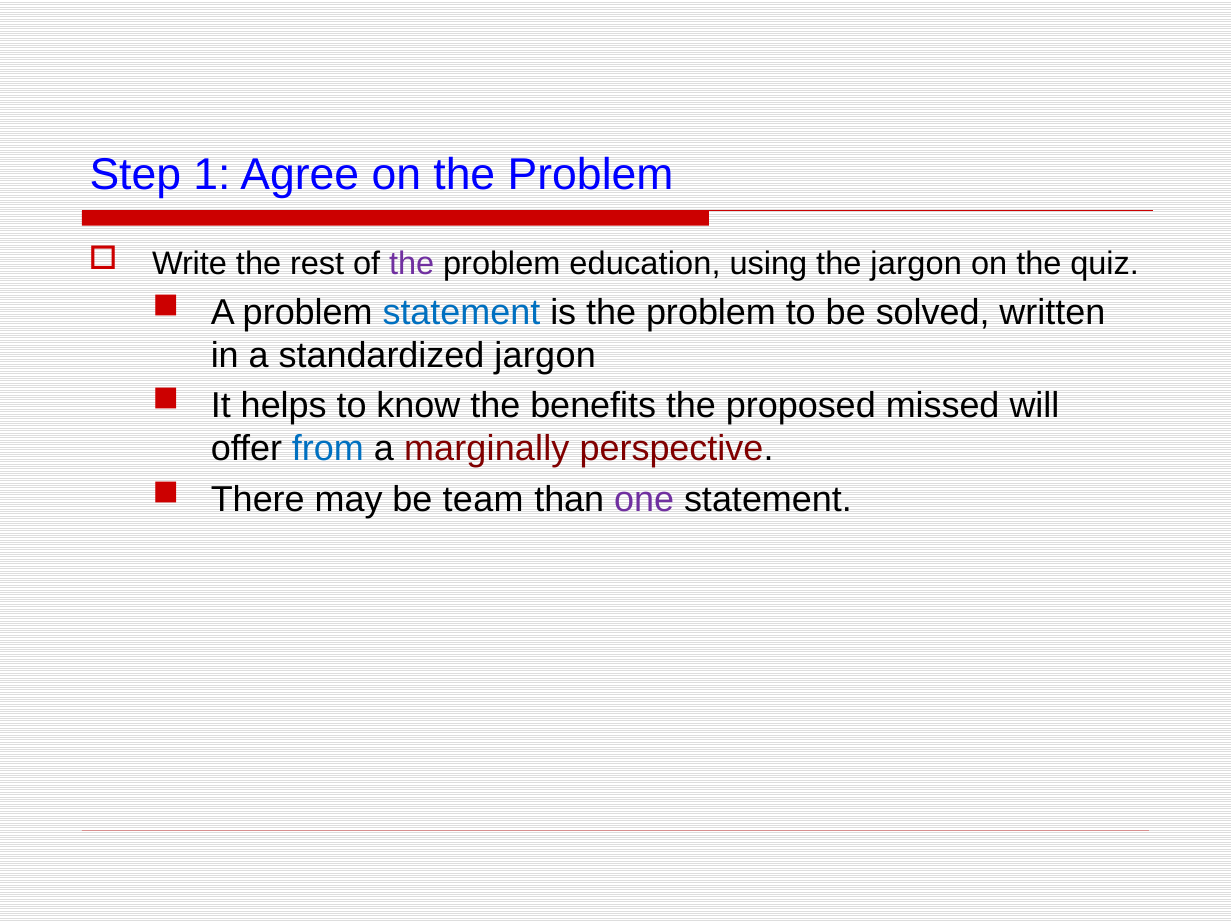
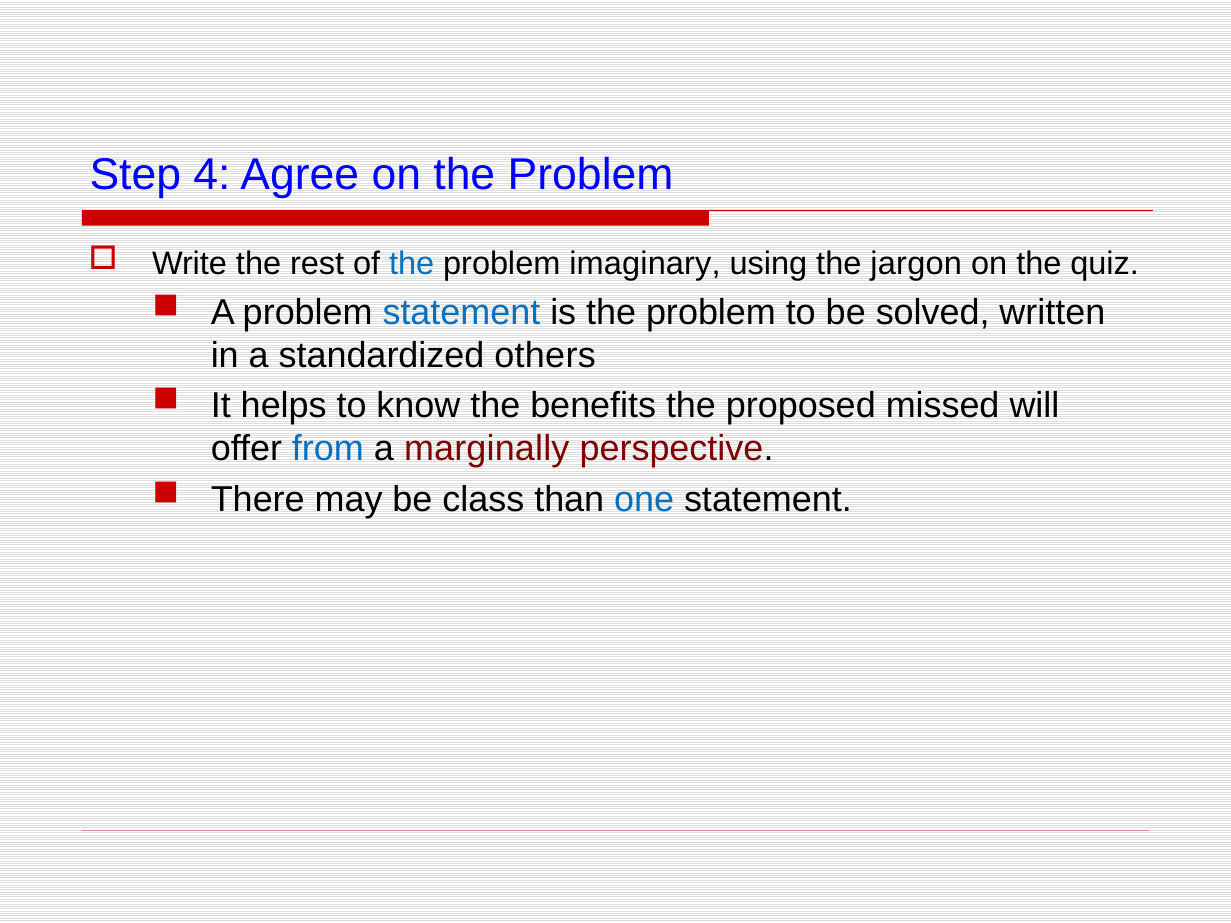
1: 1 -> 4
the at (412, 264) colour: purple -> blue
education: education -> imaginary
standardized jargon: jargon -> others
team: team -> class
one colour: purple -> blue
